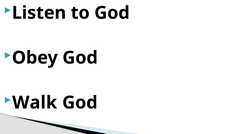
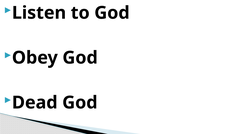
Walk: Walk -> Dead
